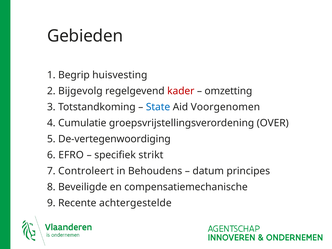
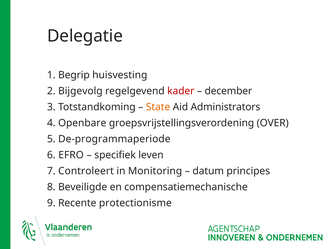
Gebieden: Gebieden -> Delegatie
omzetting: omzetting -> december
State colour: blue -> orange
Voorgenomen: Voorgenomen -> Administrators
Cumulatie: Cumulatie -> Openbare
De-vertegenwoordiging: De-vertegenwoordiging -> De-programmaperiode
strikt: strikt -> leven
Behoudens: Behoudens -> Monitoring
achtergestelde: achtergestelde -> protectionisme
